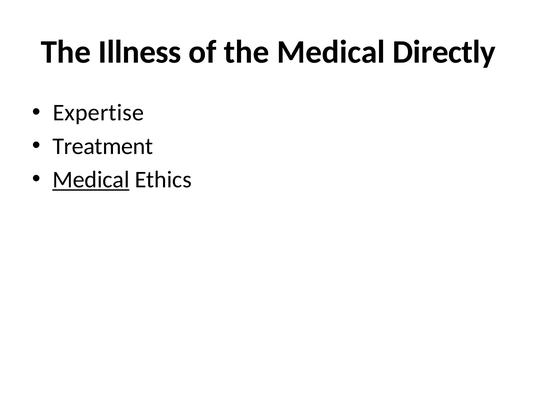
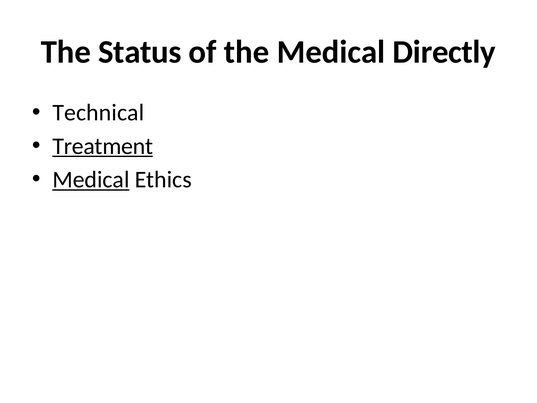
Illness: Illness -> Status
Expertise: Expertise -> Technical
Treatment underline: none -> present
